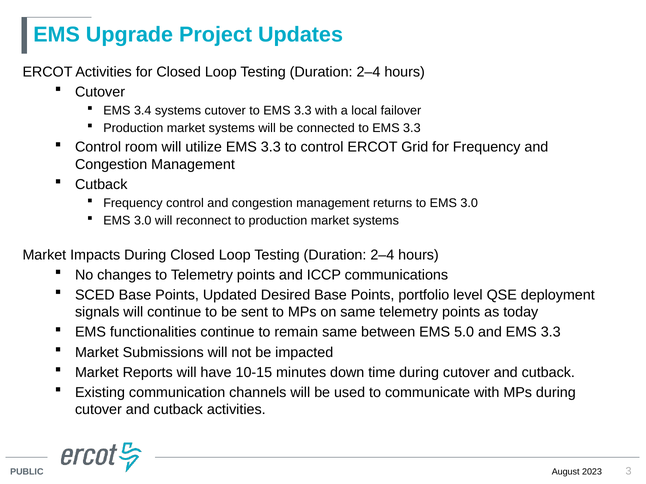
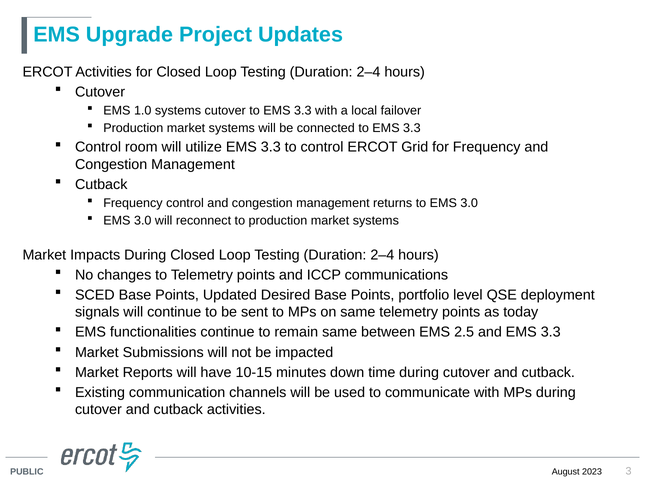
3.4: 3.4 -> 1.0
5.0: 5.0 -> 2.5
